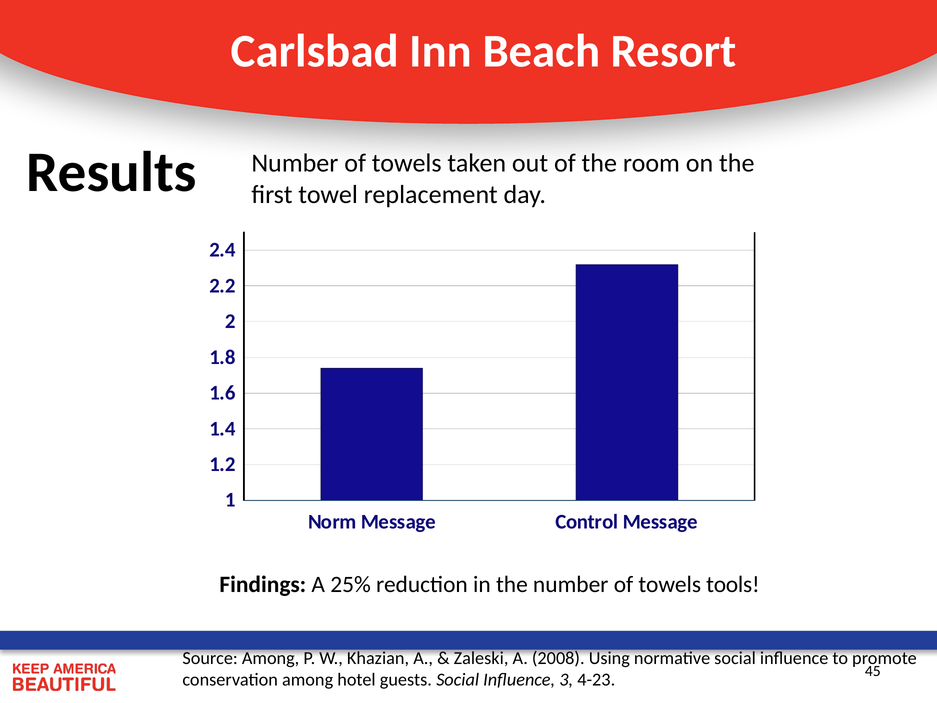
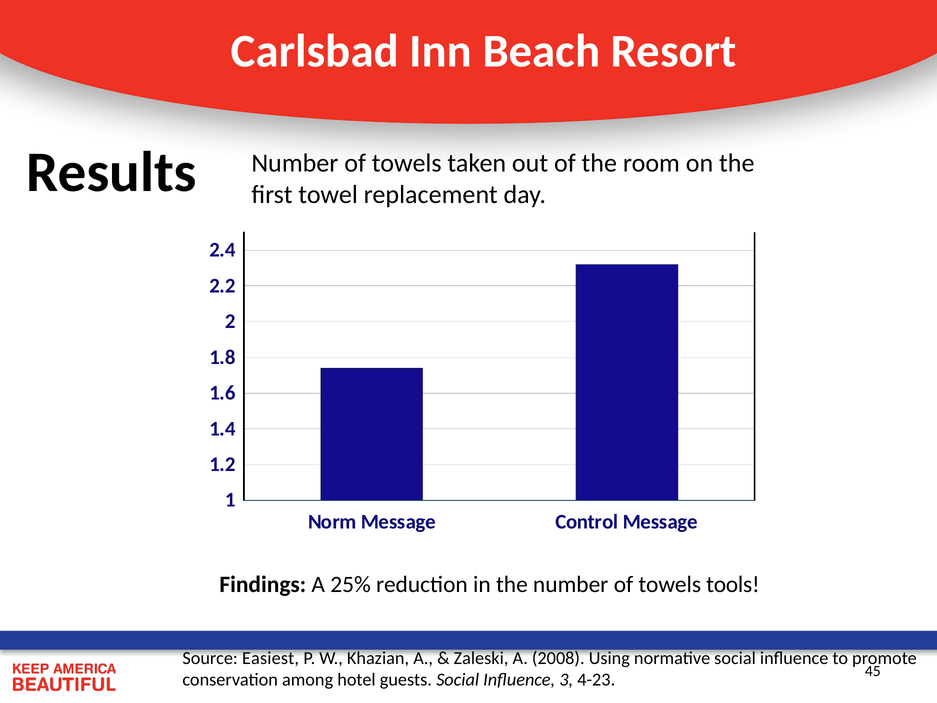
Source Among: Among -> Easiest
